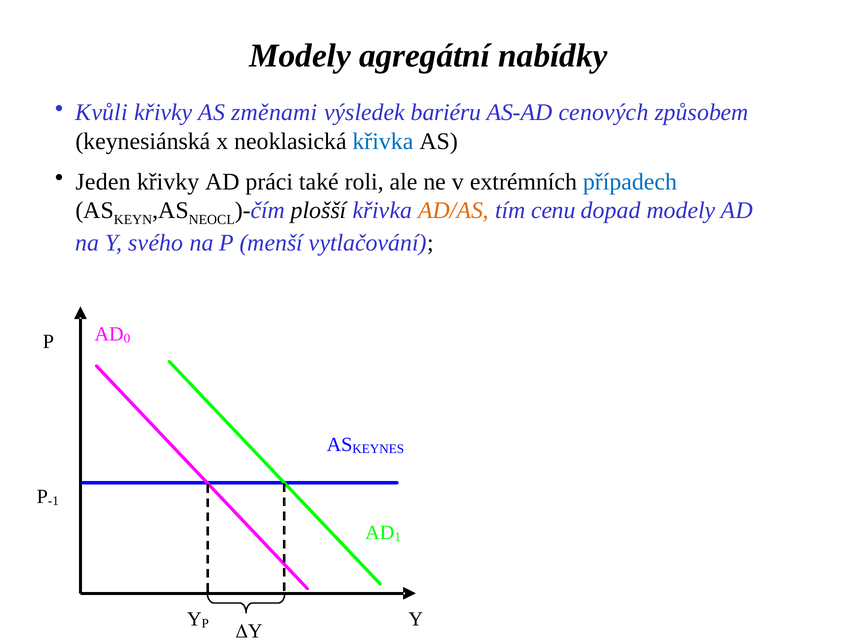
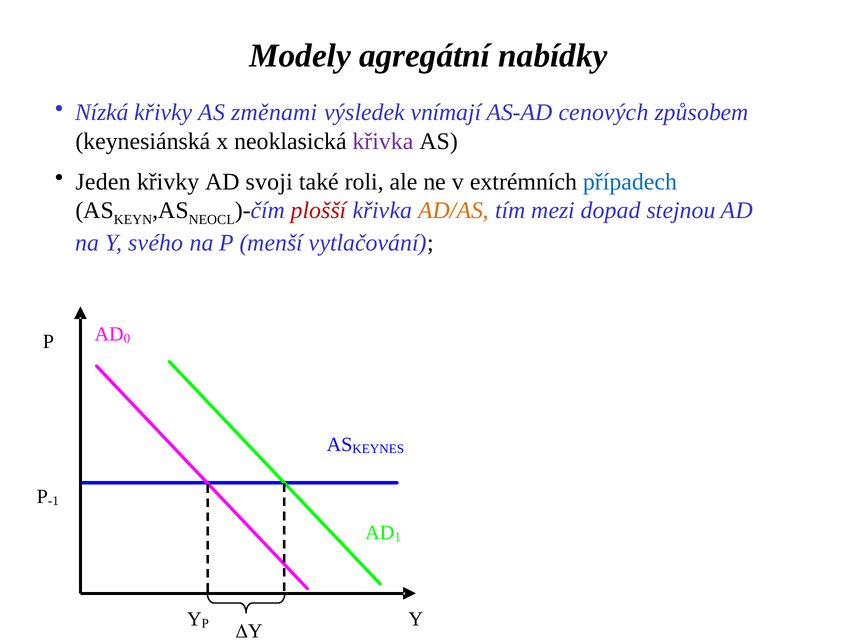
Kvůli: Kvůli -> Nízká
bariéru: bariéru -> vnímají
křivka at (383, 141) colour: blue -> purple
práci: práci -> svoji
plošší colour: black -> red
cenu: cenu -> mezi
dopad modely: modely -> stejnou
